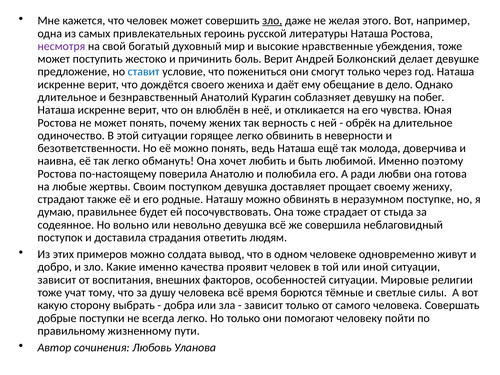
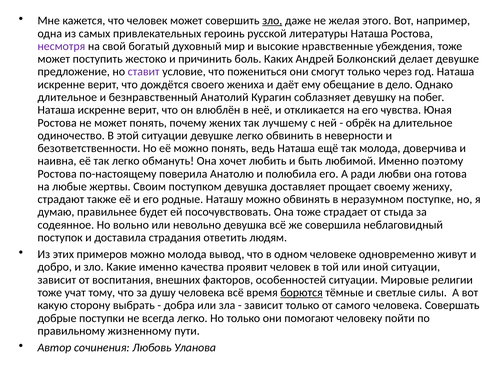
боль Верит: Верит -> Каких
ставит colour: blue -> purple
верность: верность -> лучшему
ситуации горящее: горящее -> девушке
можно солдата: солдата -> молода
борются underline: none -> present
